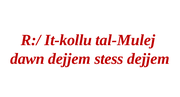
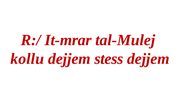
It-kollu: It-kollu -> It-mrar
dawn: dawn -> kollu
